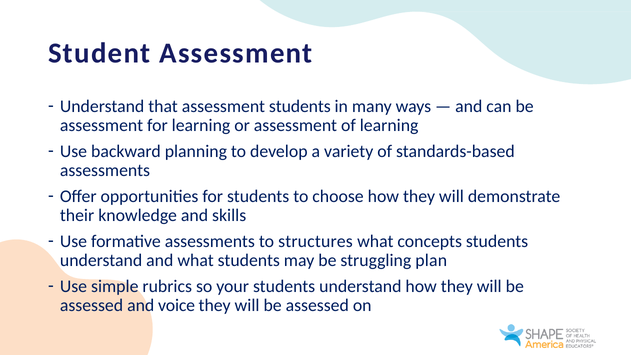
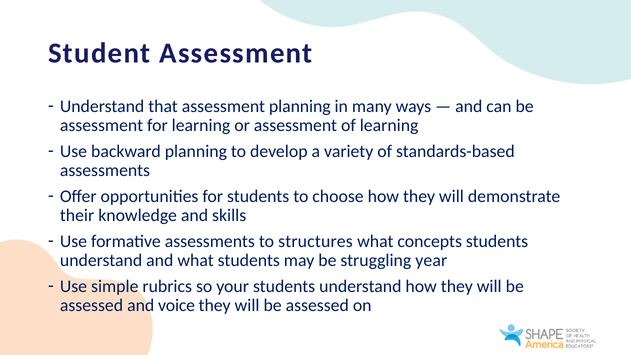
assessment students: students -> planning
plan: plan -> year
